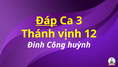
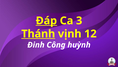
Thánh underline: none -> present
